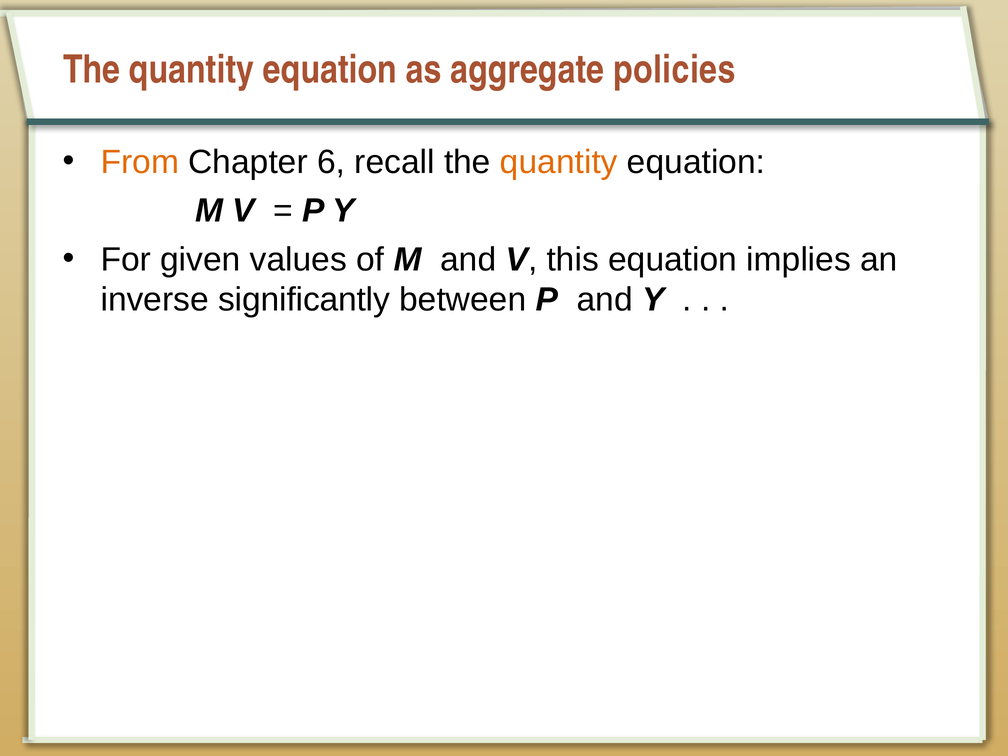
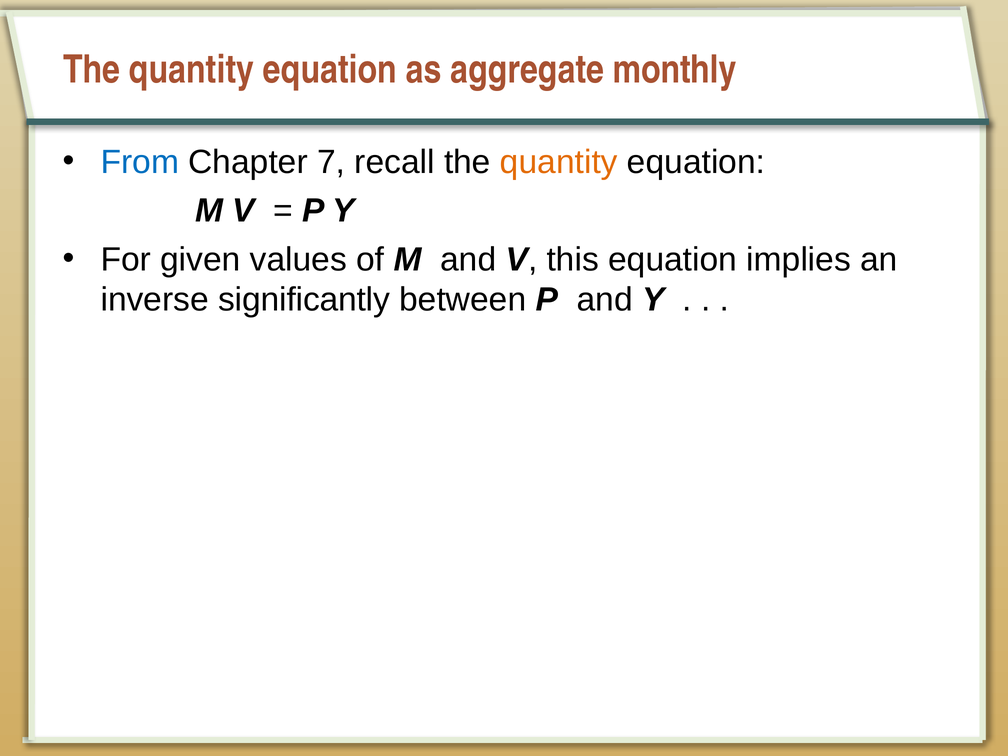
policies: policies -> monthly
From colour: orange -> blue
6: 6 -> 7
